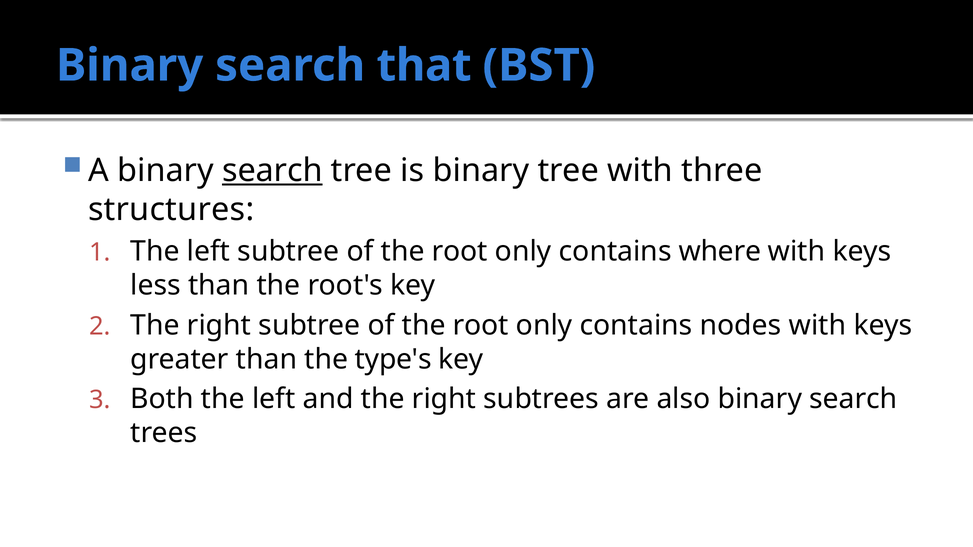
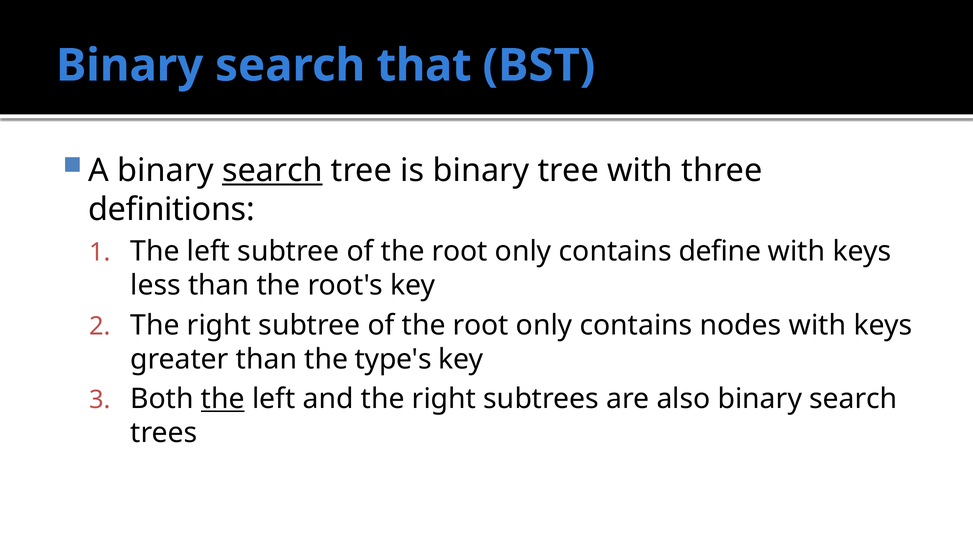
structures: structures -> definitions
where: where -> define
the at (223, 399) underline: none -> present
